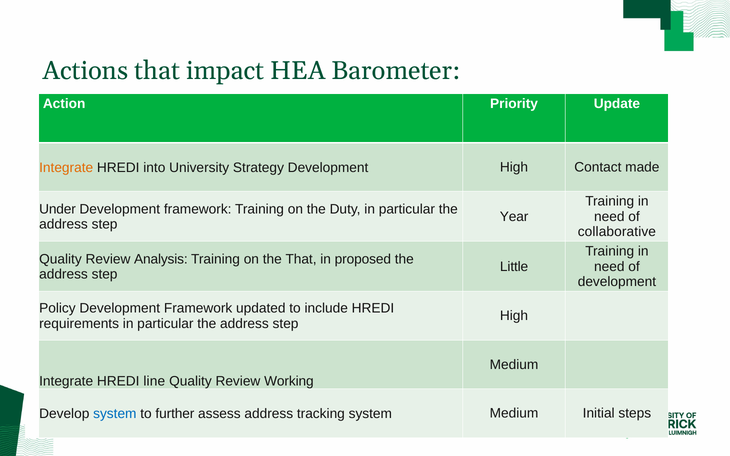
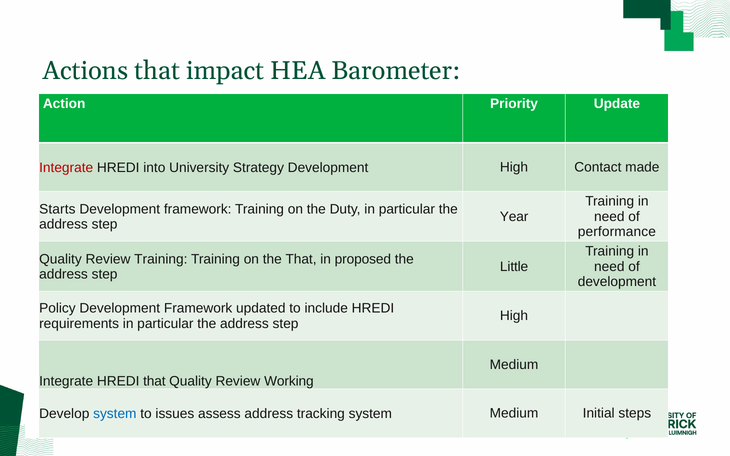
Integrate at (66, 168) colour: orange -> red
Under: Under -> Starts
collaborative: collaborative -> performance
Review Analysis: Analysis -> Training
HREDI line: line -> that
further: further -> issues
